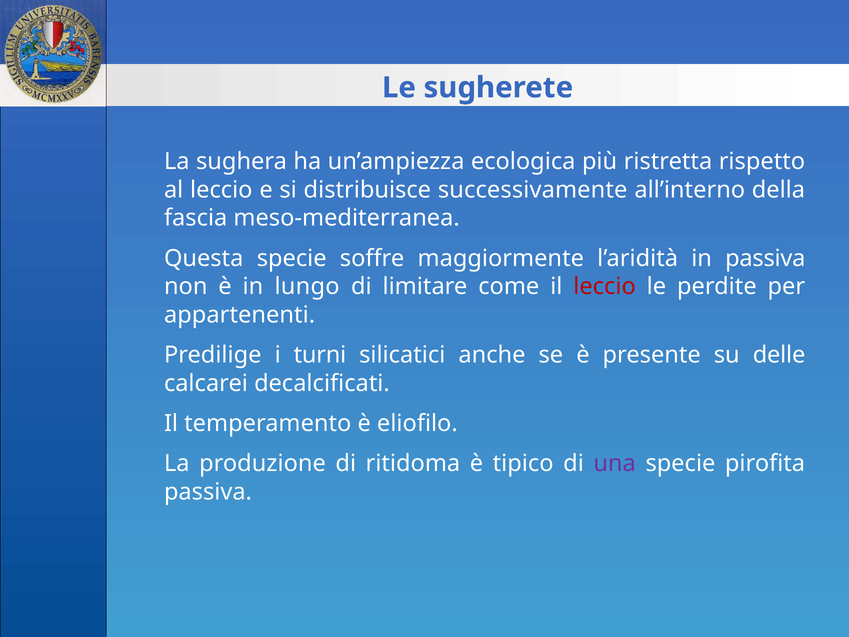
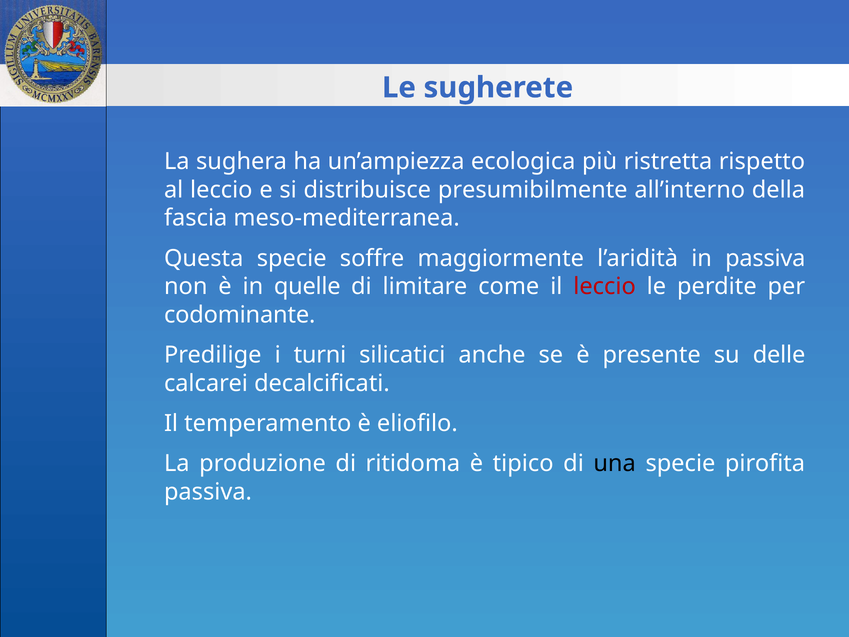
successivamente: successivamente -> presumibilmente
lungo: lungo -> quelle
appartenenti: appartenenti -> codominante
una colour: purple -> black
